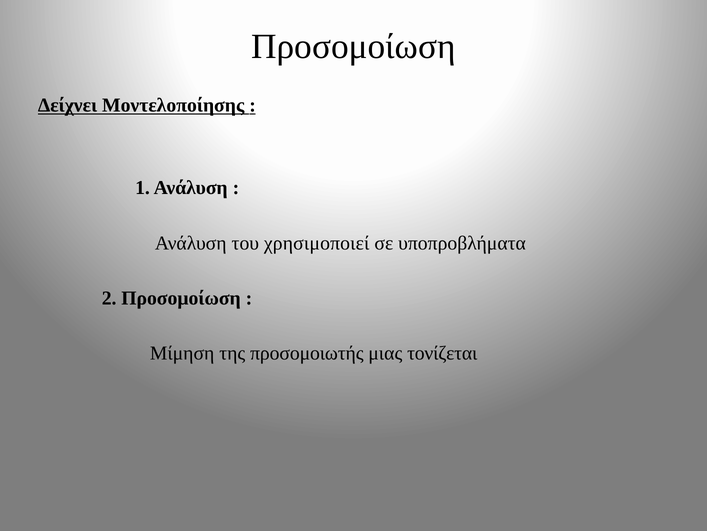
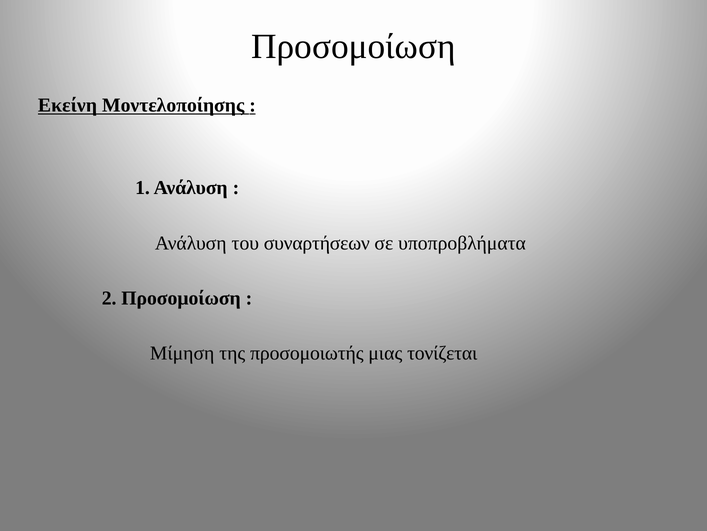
Δείχνει: Δείχνει -> Εκείνη
χρησιμοποιεί: χρησιμοποιεί -> συναρτήσεων
